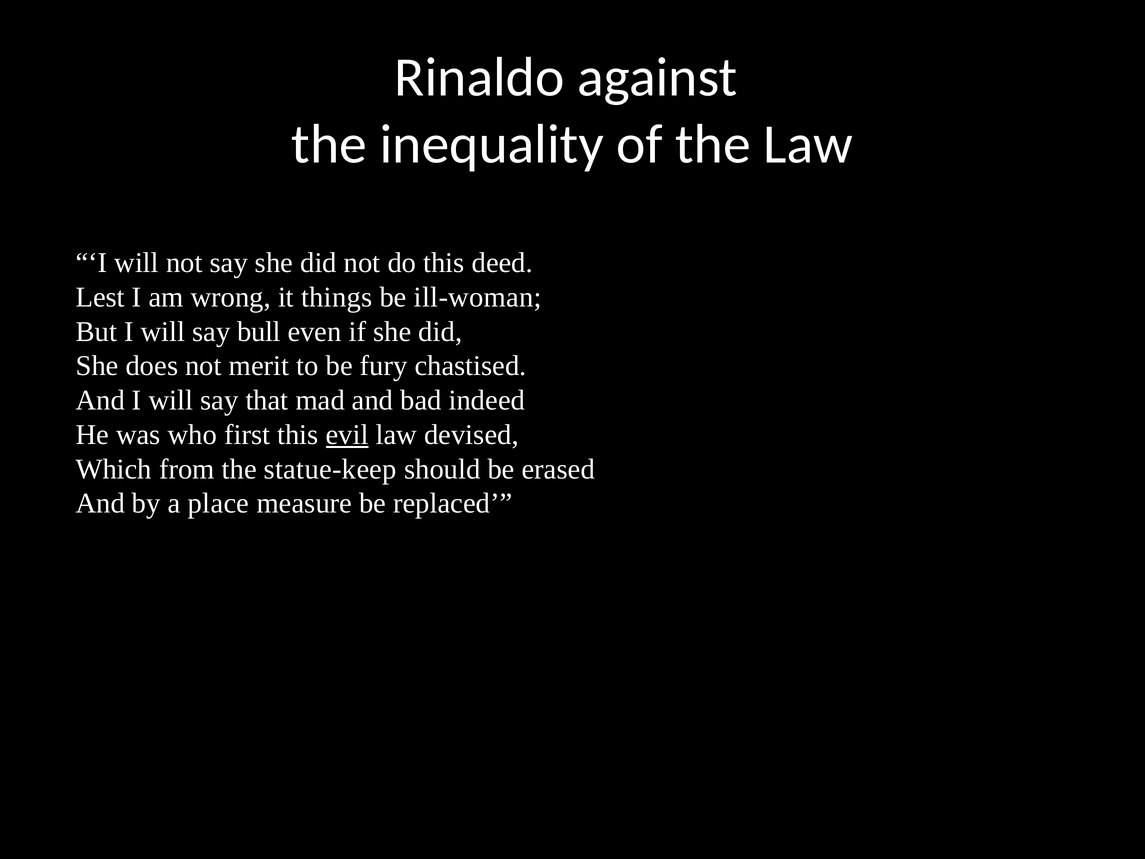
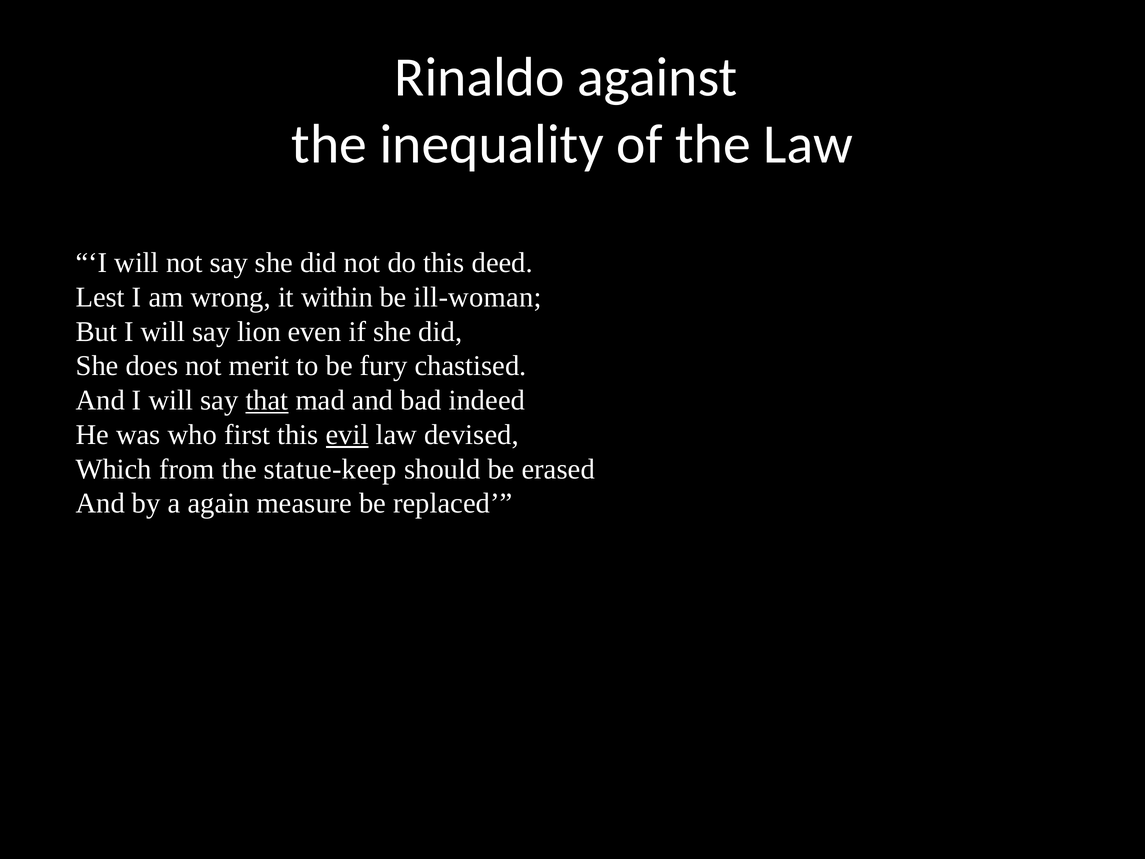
things: things -> within
bull: bull -> lion
that underline: none -> present
place: place -> again
